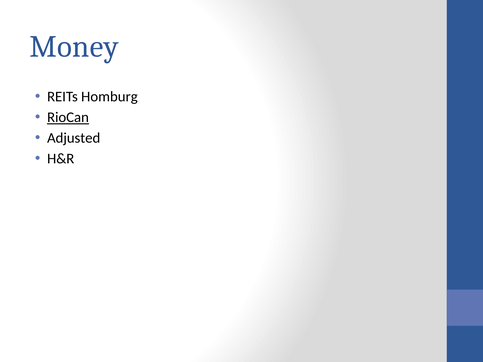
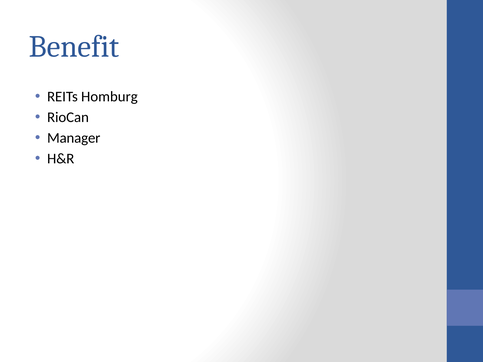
Money: Money -> Benefit
RioCan underline: present -> none
Adjusted: Adjusted -> Manager
